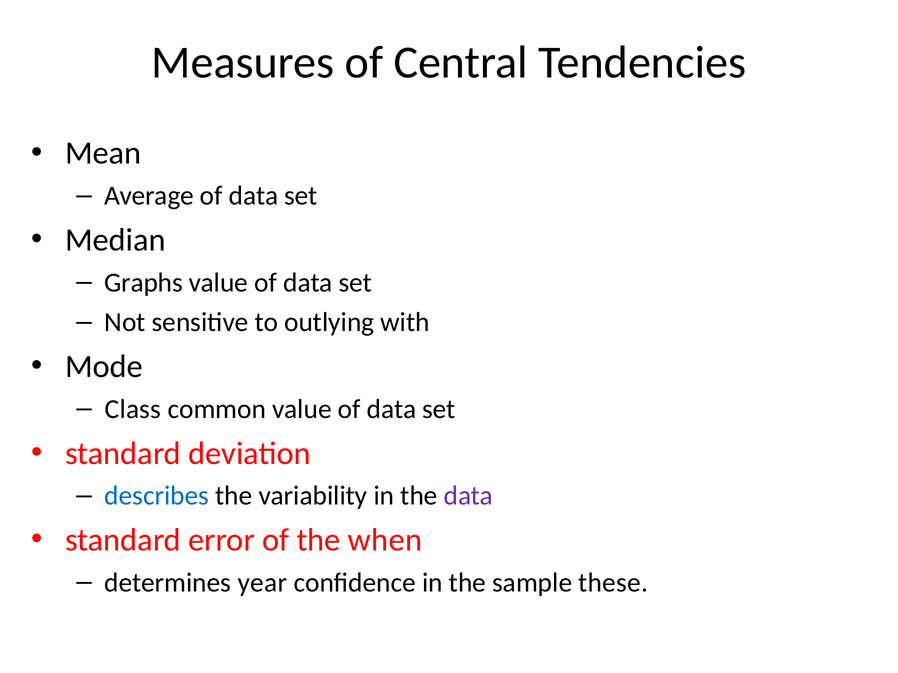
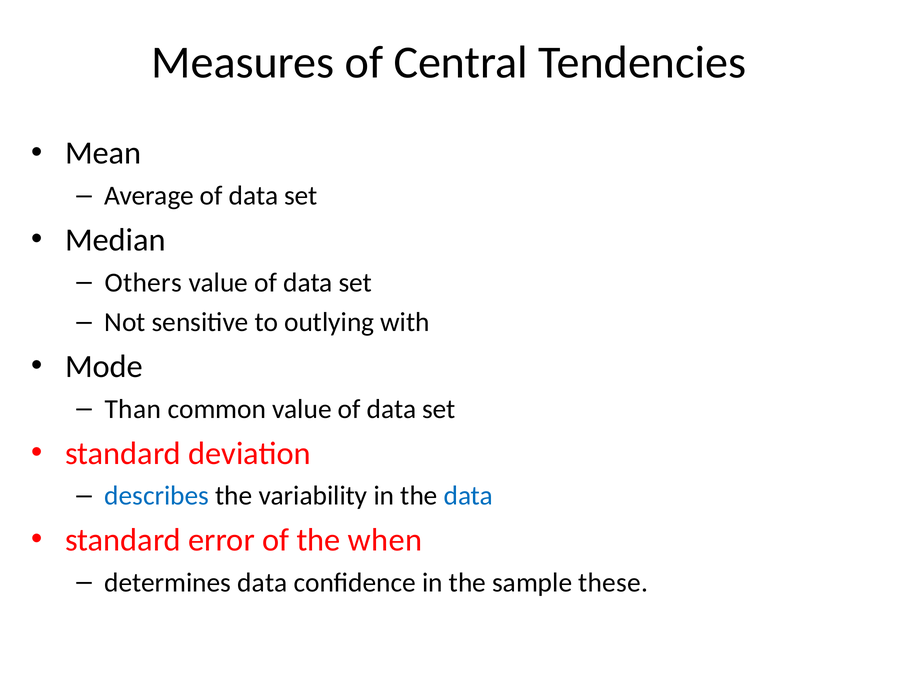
Graphs: Graphs -> Others
Class: Class -> Than
data at (468, 496) colour: purple -> blue
determines year: year -> data
